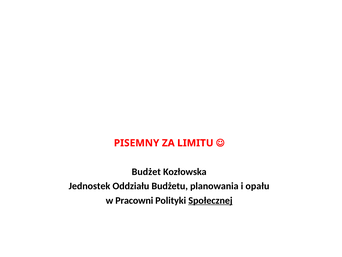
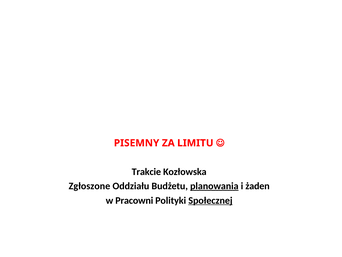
Budżet: Budżet -> Trakcie
Jednostek: Jednostek -> Zgłoszone
planowania underline: none -> present
opału: opału -> żaden
